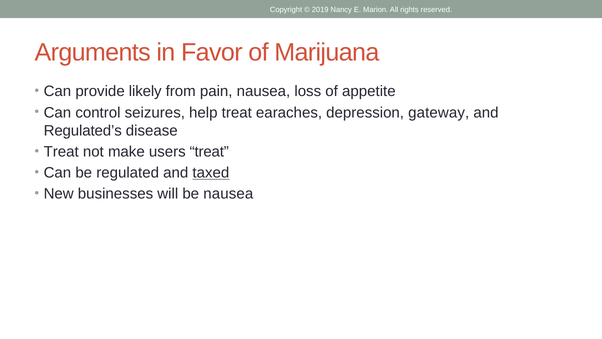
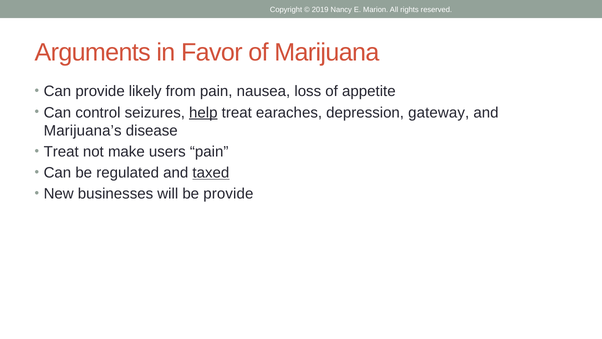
help underline: none -> present
Regulated’s: Regulated’s -> Marijuana’s
users treat: treat -> pain
be nausea: nausea -> provide
